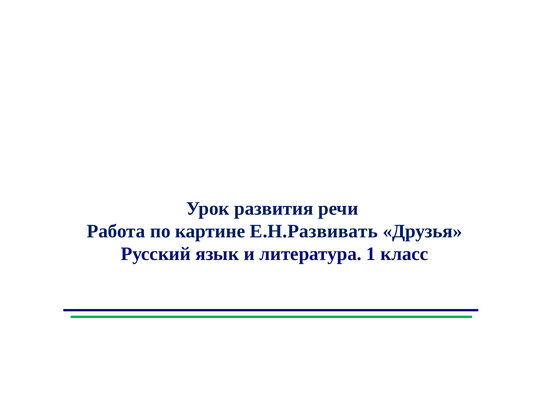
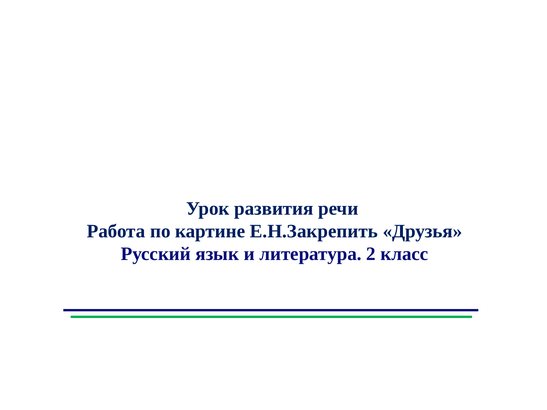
Е.Н.Развивать: Е.Н.Развивать -> Е.Н.Закрепить
1: 1 -> 2
